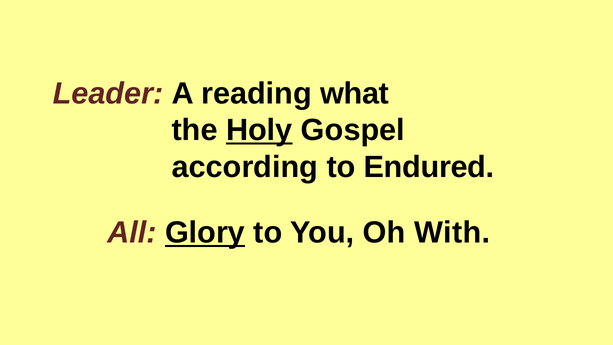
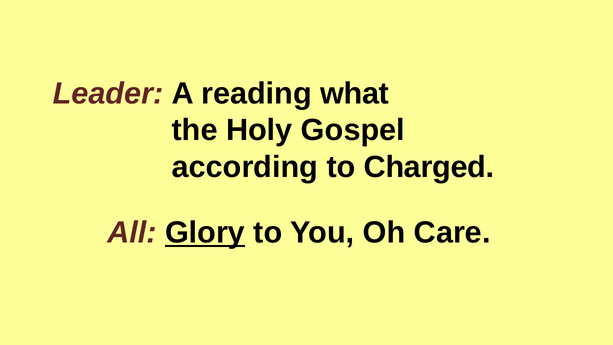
Holy underline: present -> none
Endured: Endured -> Charged
With: With -> Care
